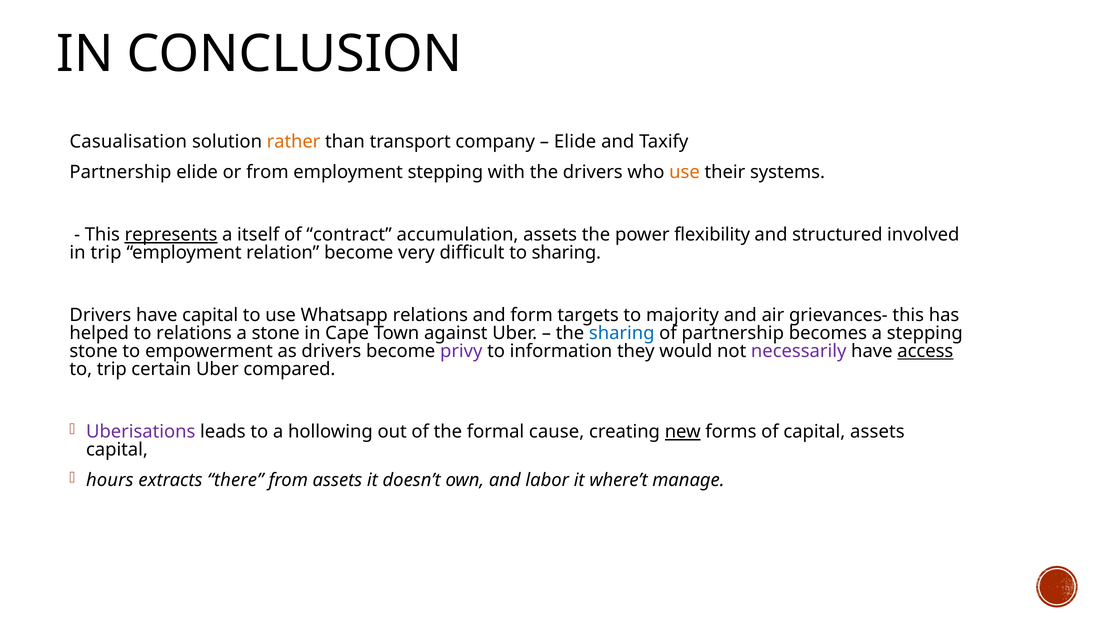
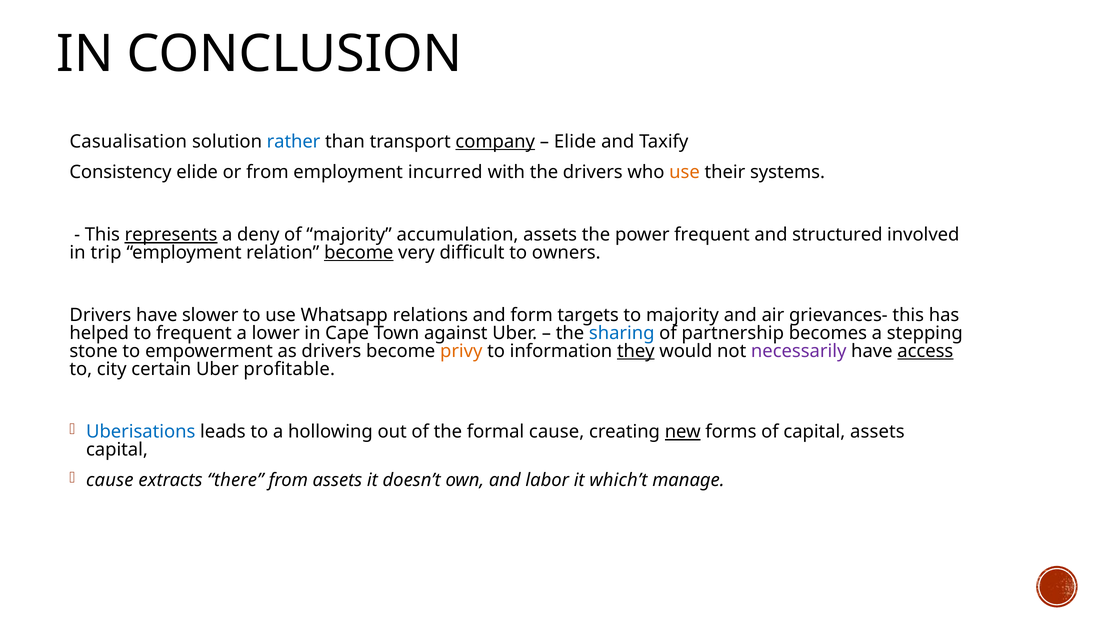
rather colour: orange -> blue
company underline: none -> present
Partnership at (120, 172): Partnership -> Consistency
employment stepping: stepping -> incurred
itself: itself -> deny
of contract: contract -> majority
power flexibility: flexibility -> frequent
become at (359, 253) underline: none -> present
to sharing: sharing -> owners
have capital: capital -> slower
to relations: relations -> frequent
a stone: stone -> lower
privy colour: purple -> orange
they underline: none -> present
to trip: trip -> city
compared: compared -> profitable
Uberisations colour: purple -> blue
hours at (110, 480): hours -> cause
where’t: where’t -> which’t
